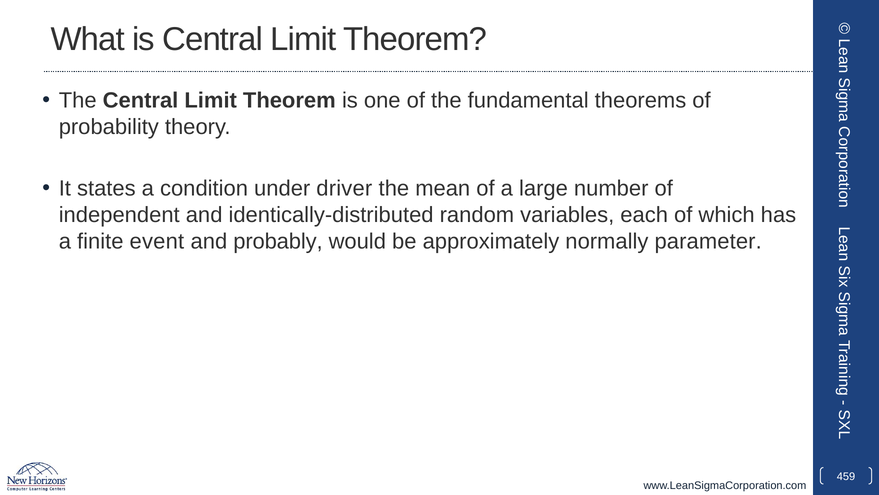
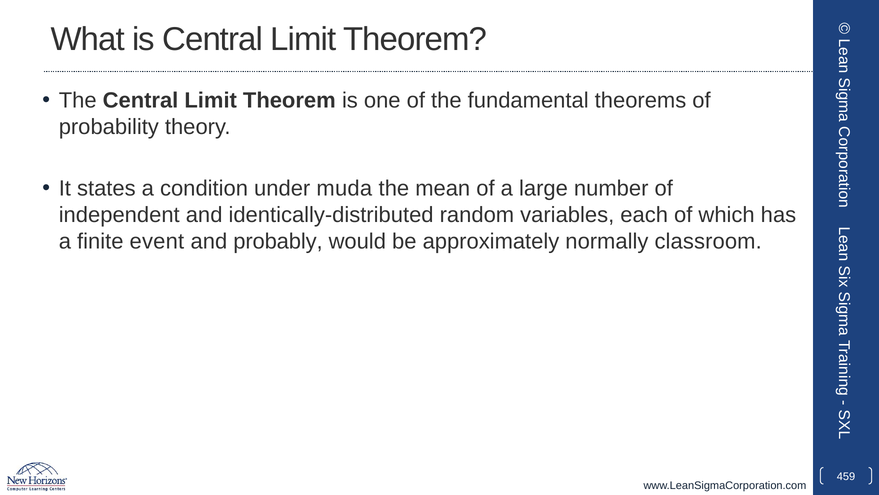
driver: driver -> muda
parameter: parameter -> classroom
